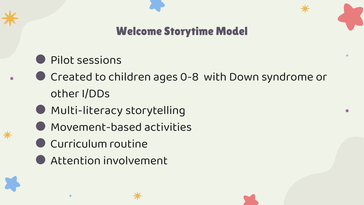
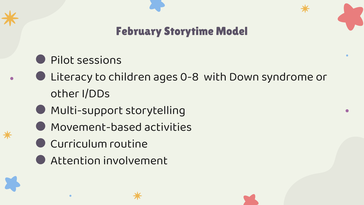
Welcome: Welcome -> February
Created: Created -> Literacy
Multi-literacy: Multi-literacy -> Multi-support
